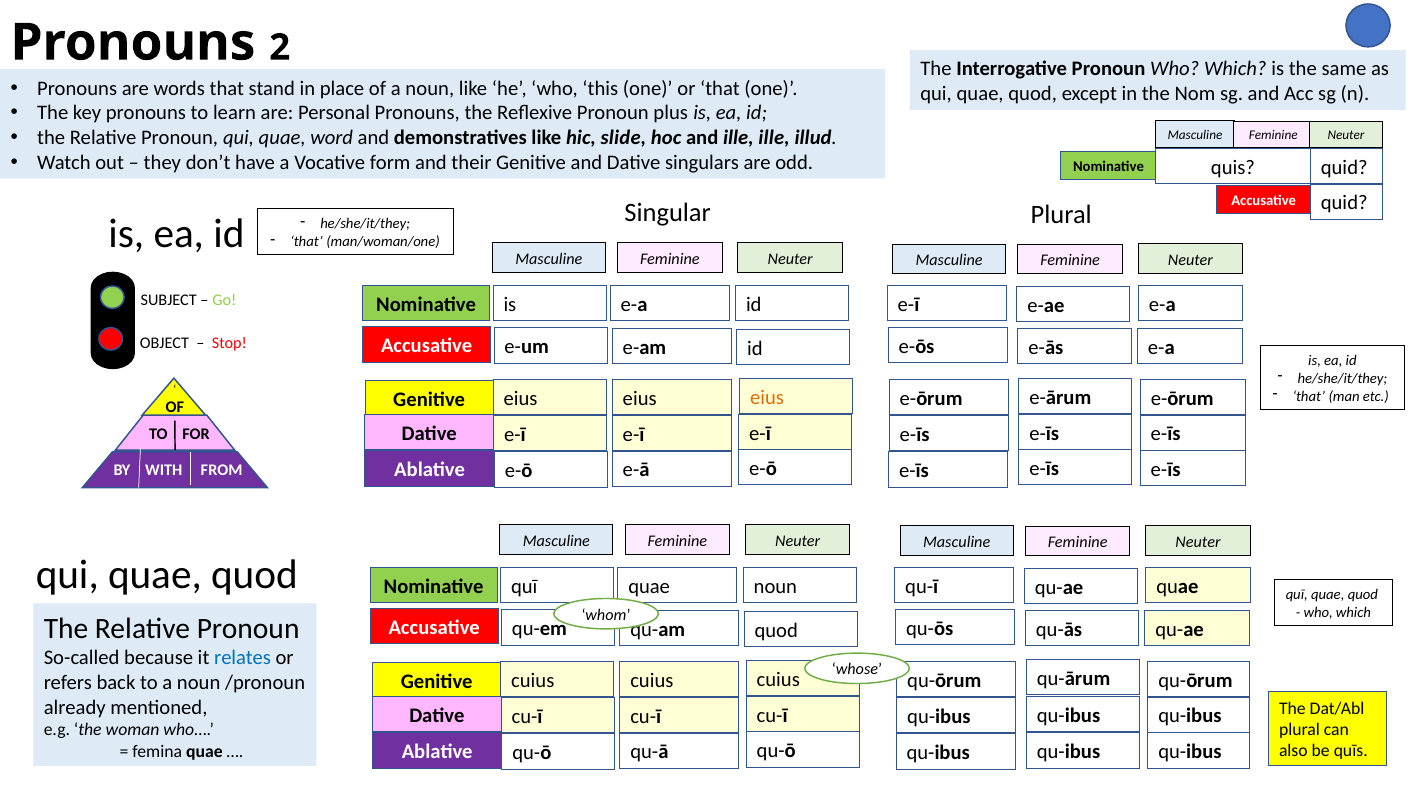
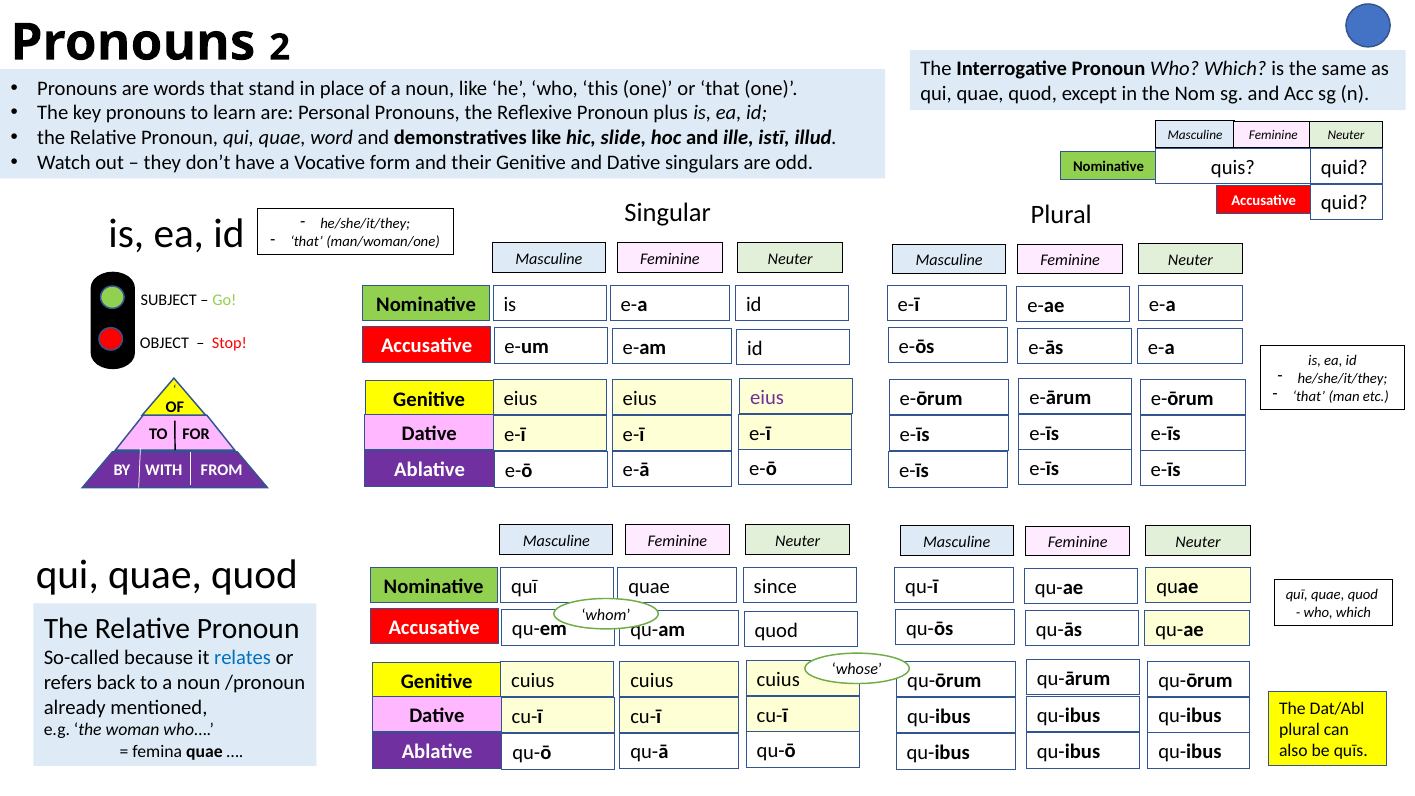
ille ille: ille -> istī
eius at (767, 398) colour: orange -> purple
noun at (775, 586): noun -> since
